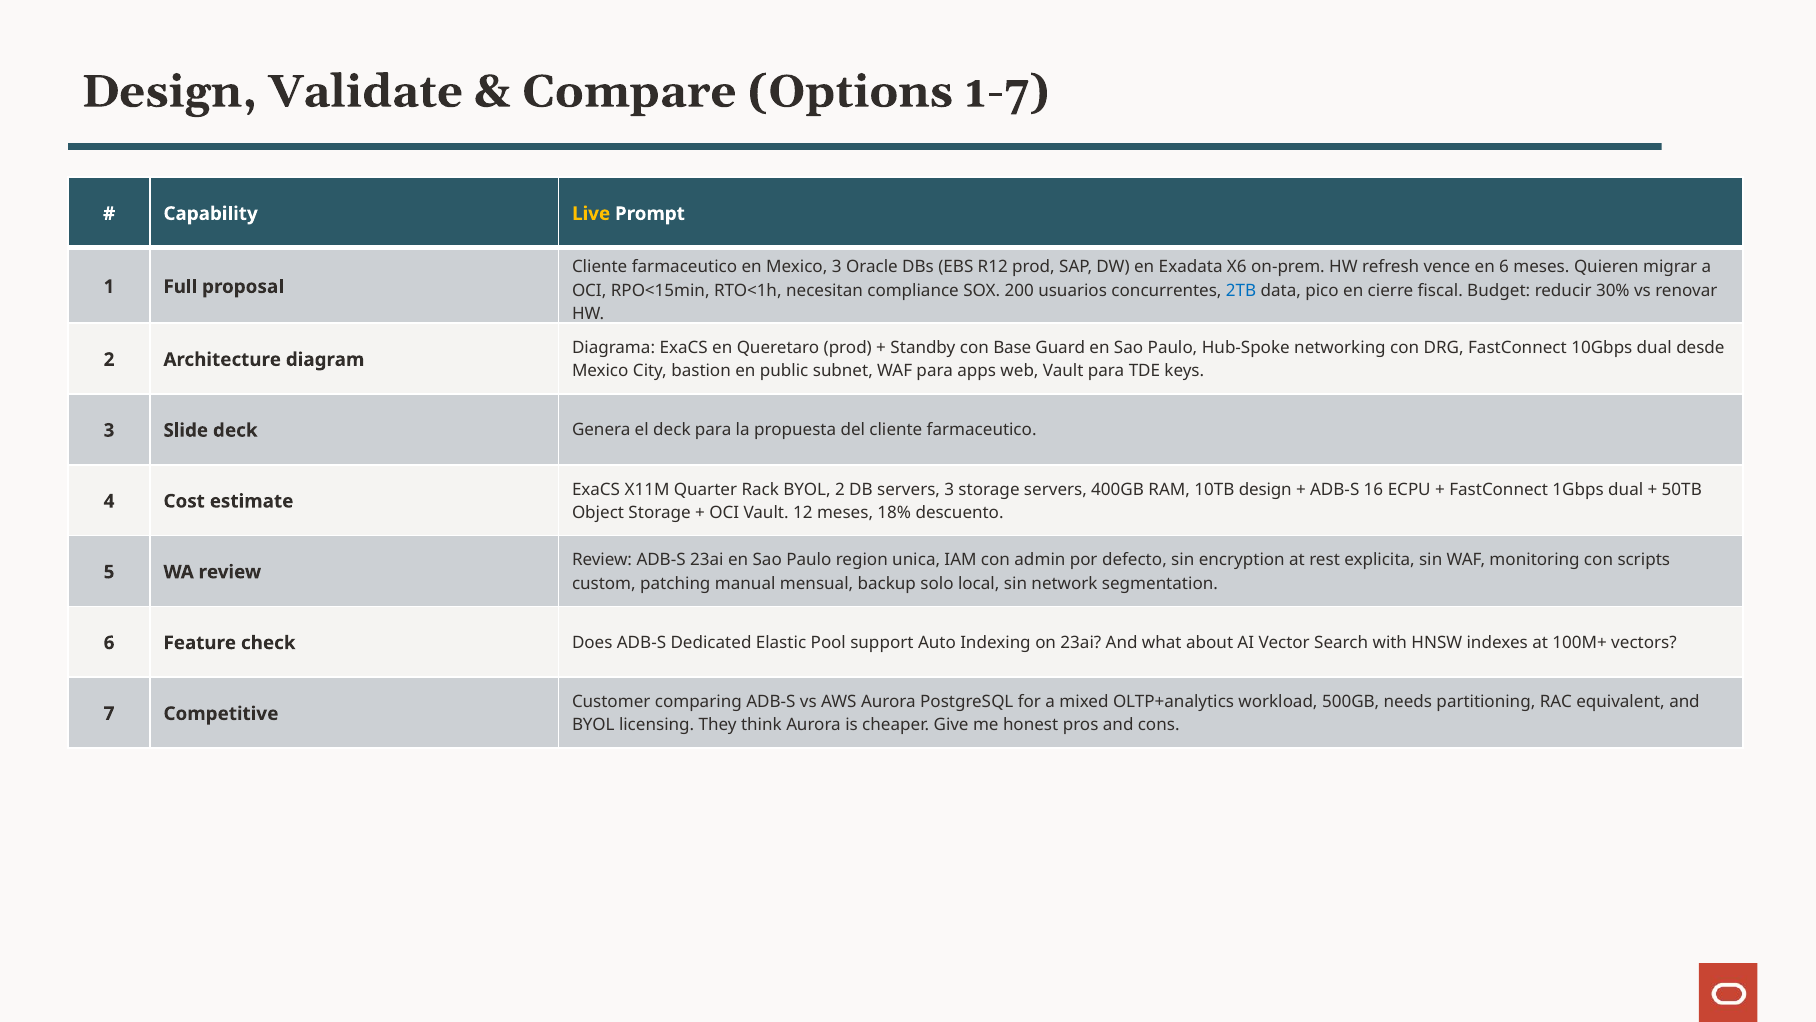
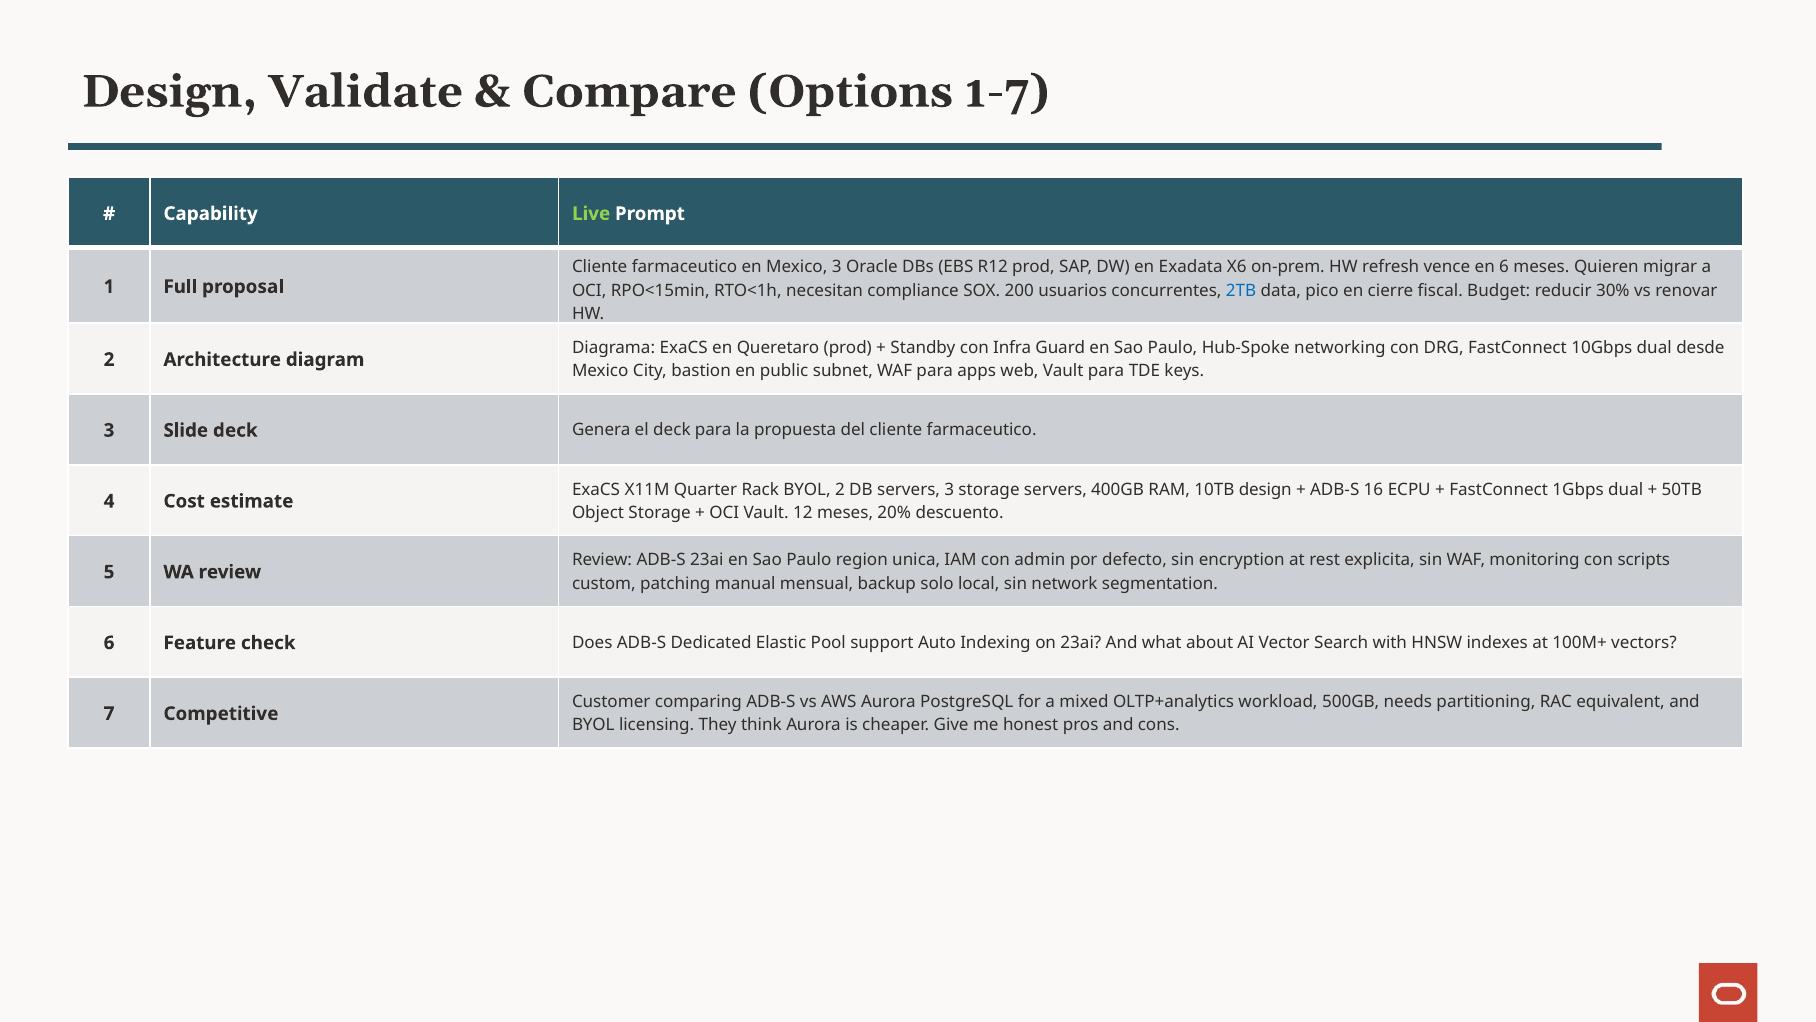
Live colour: yellow -> light green
Base: Base -> Infra
18%: 18% -> 20%
